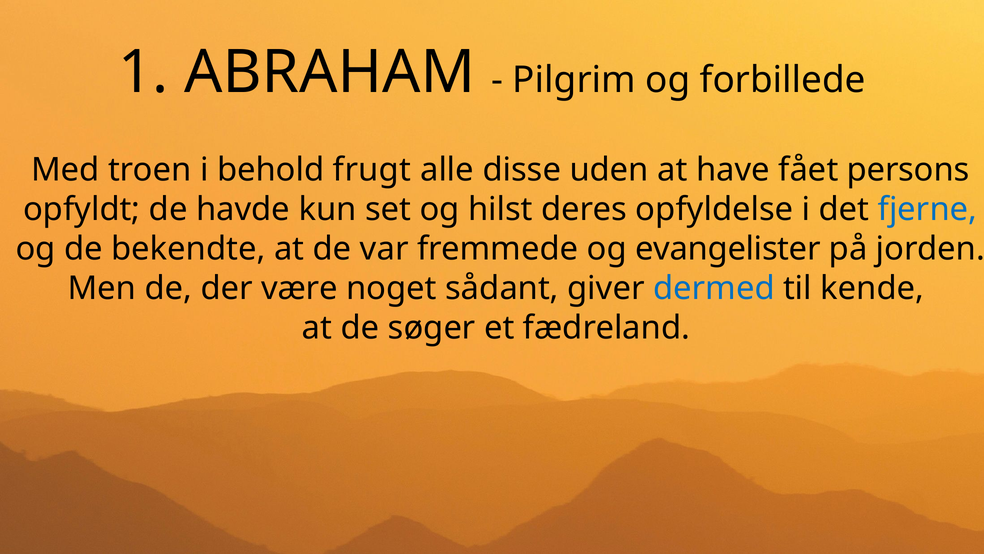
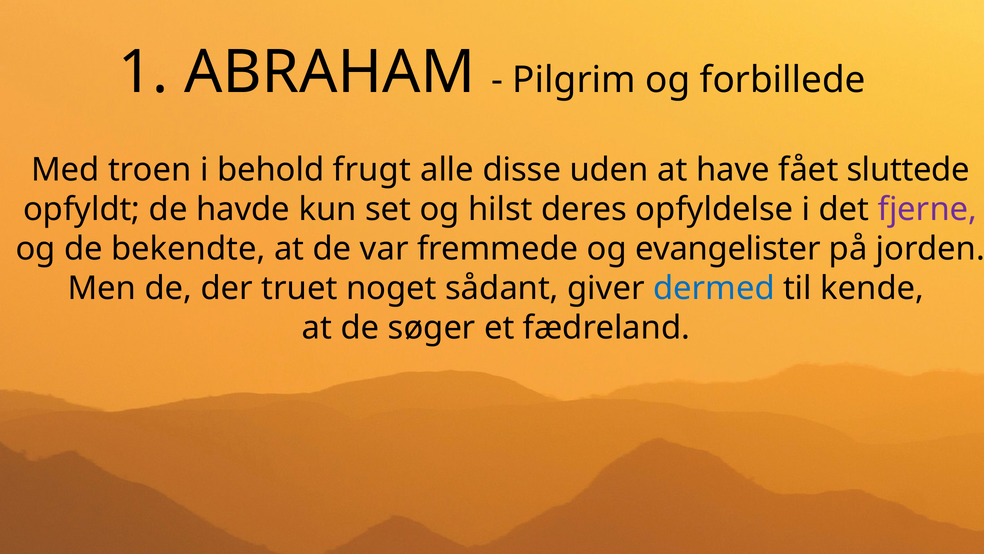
persons: persons -> sluttede
fjerne colour: blue -> purple
være: være -> truet
